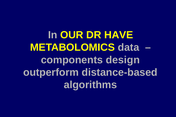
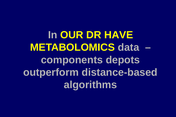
design: design -> depots
